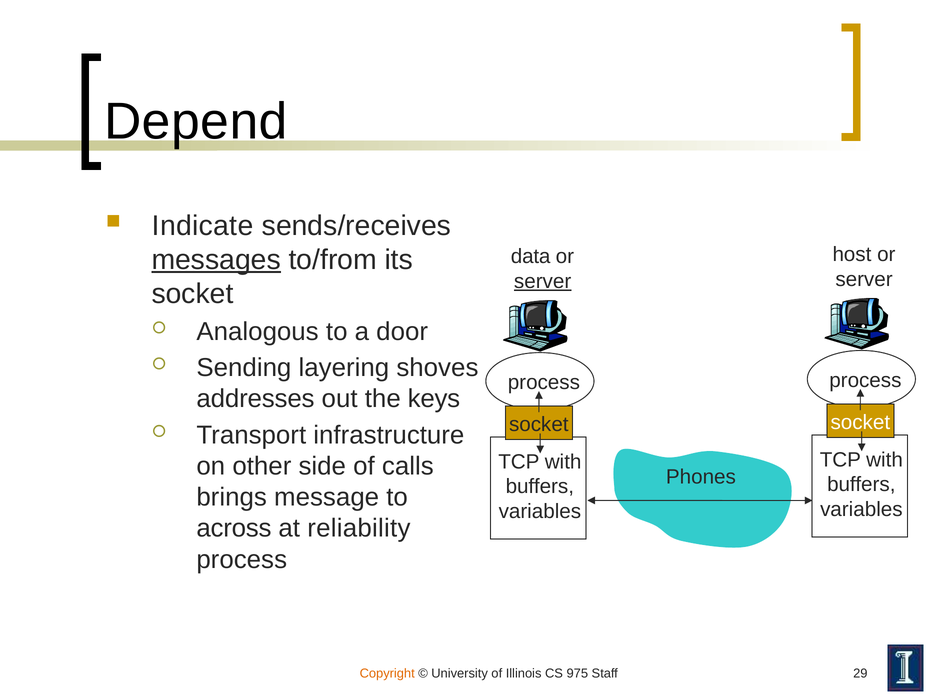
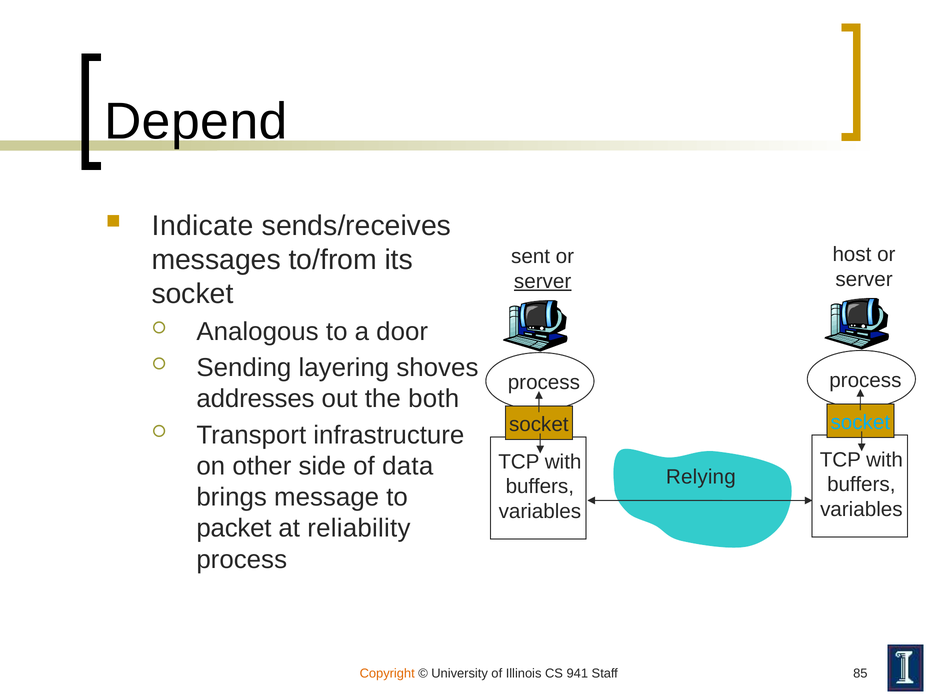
messages underline: present -> none
data: data -> sent
keys: keys -> both
socket at (860, 422) colour: white -> light blue
calls: calls -> data
Phones: Phones -> Relying
across: across -> packet
975: 975 -> 941
29: 29 -> 85
